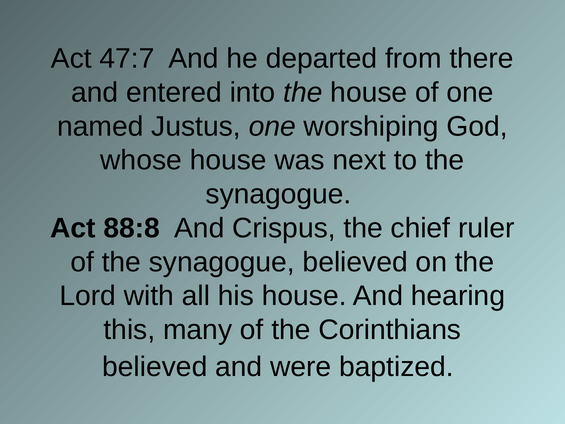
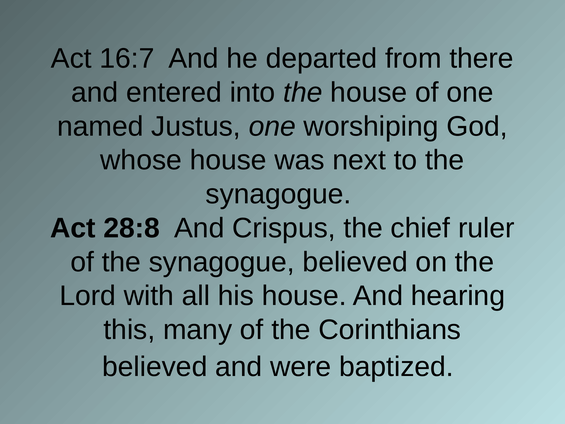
47:7: 47:7 -> 16:7
88:8: 88:8 -> 28:8
